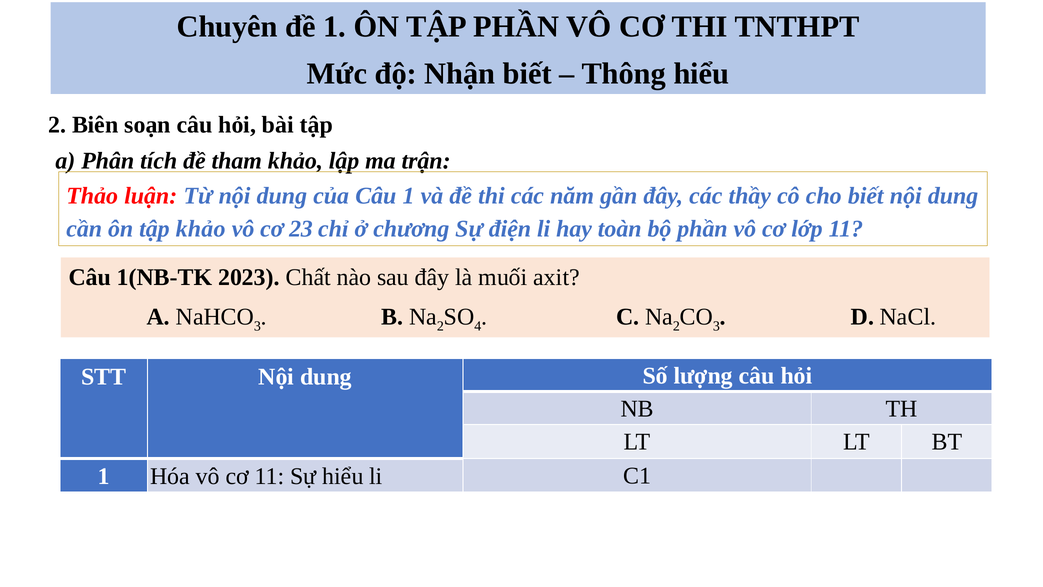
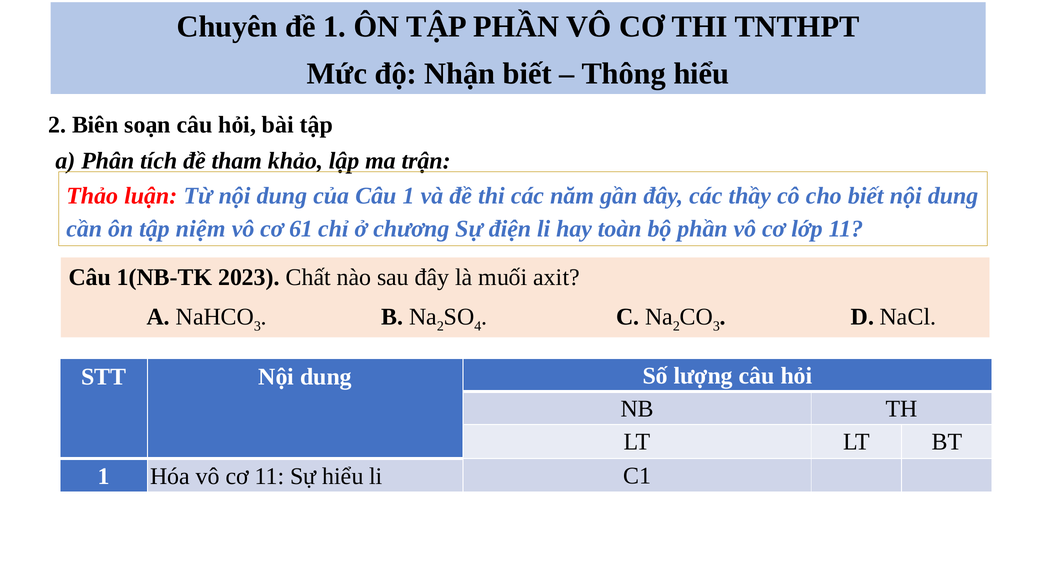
tập khảo: khảo -> niệm
23: 23 -> 61
